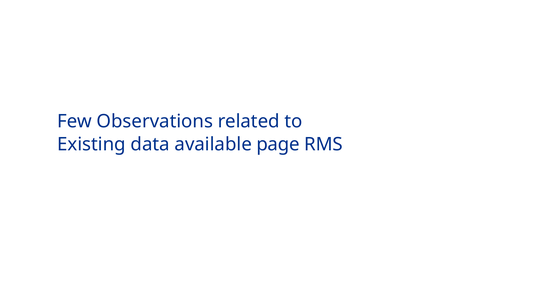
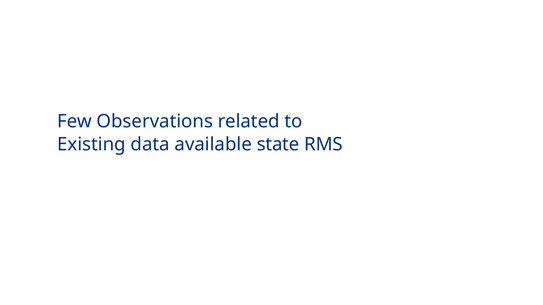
page: page -> state
